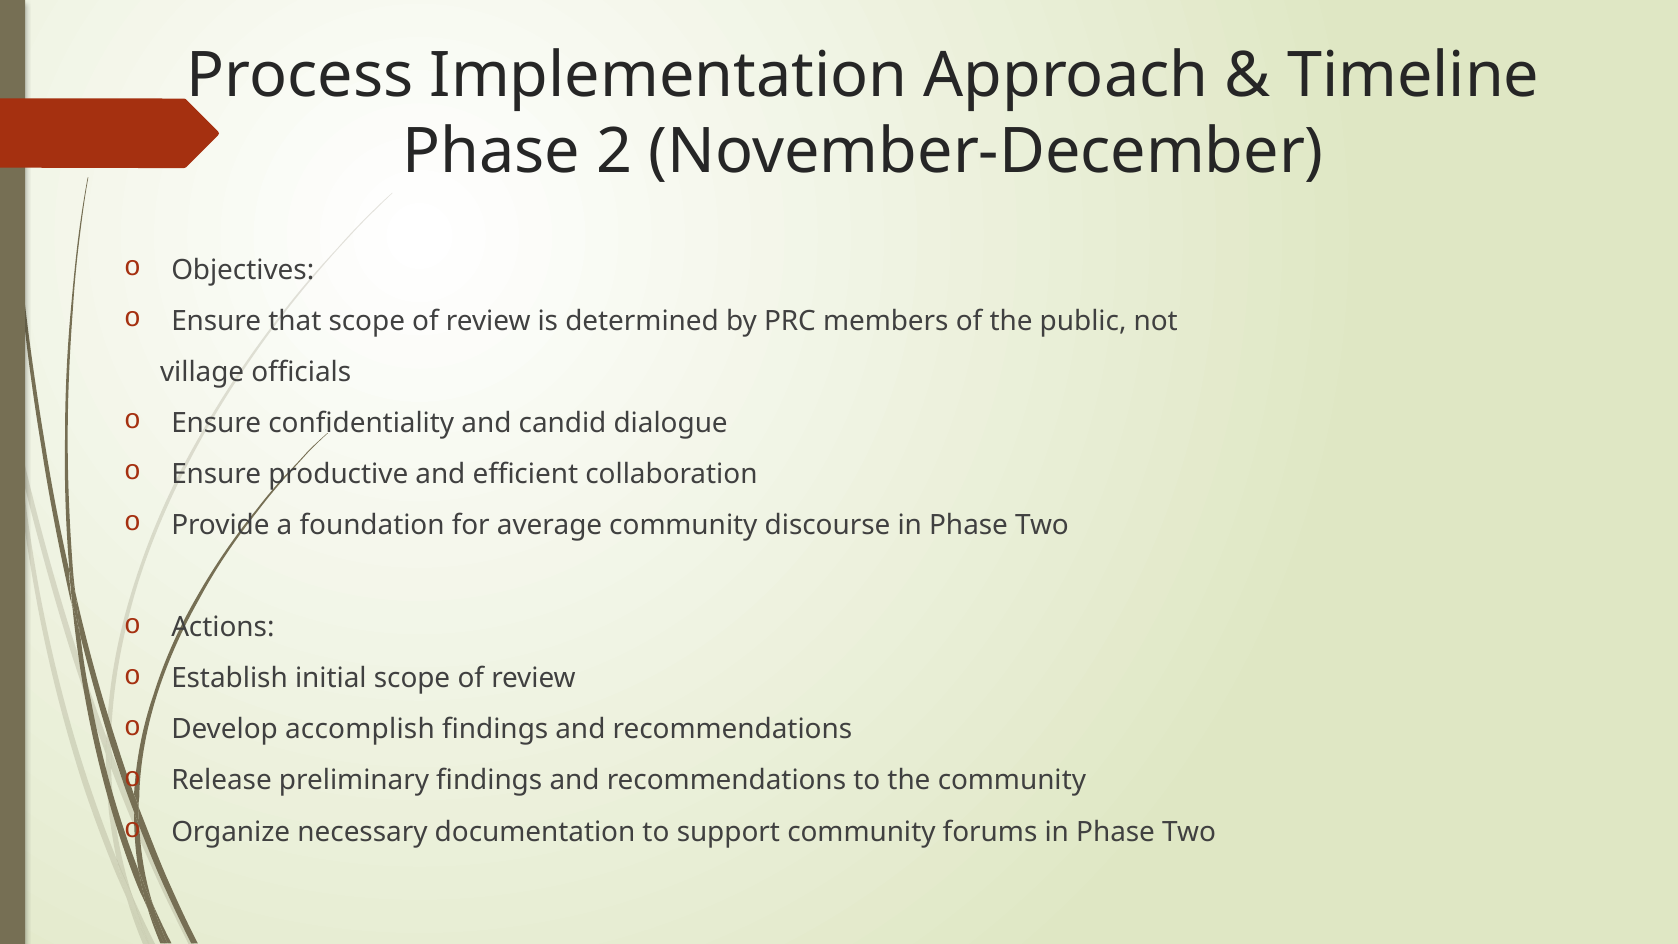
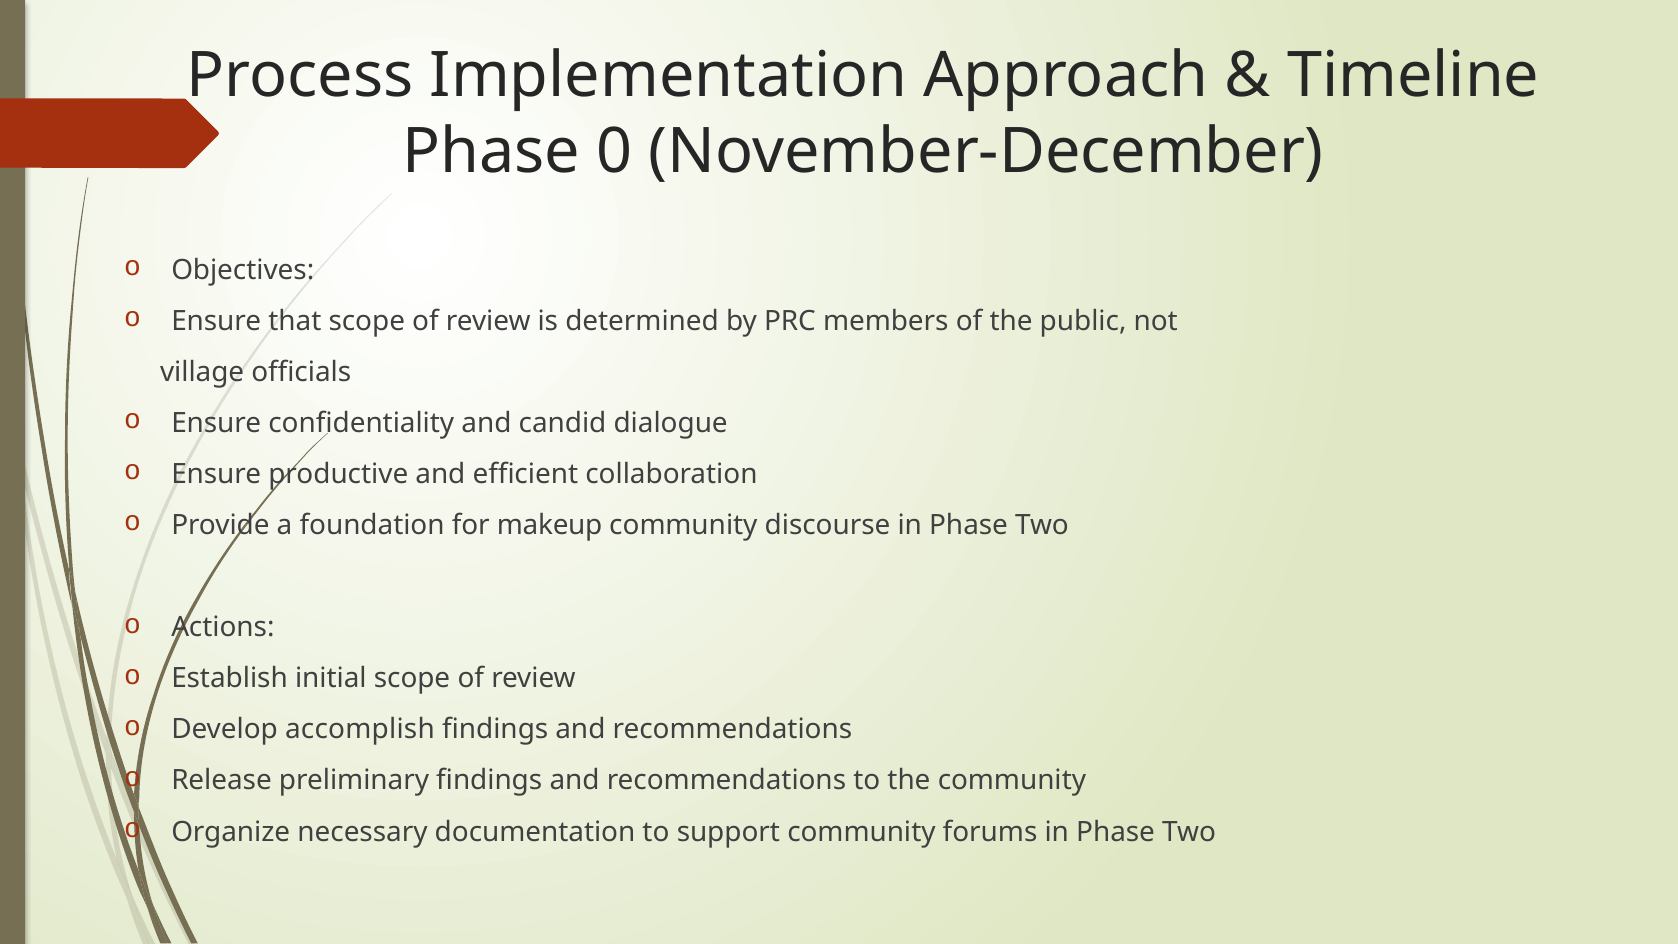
2: 2 -> 0
average: average -> makeup
